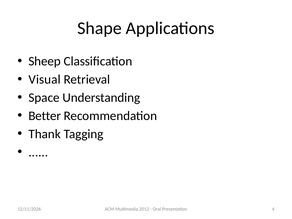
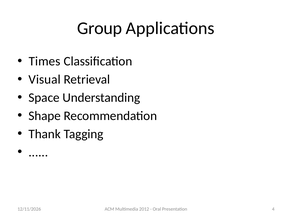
Shape: Shape -> Group
Sheep: Sheep -> Times
Better: Better -> Shape
